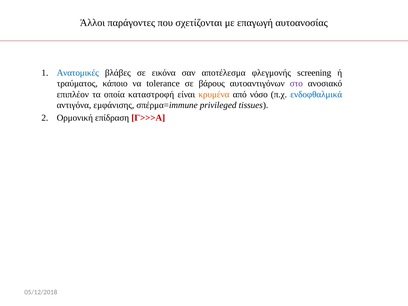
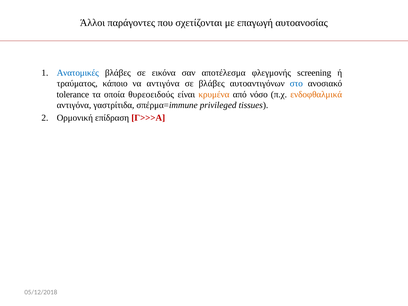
να tolerance: tolerance -> αντιγόνα
σε βάρους: βάρους -> βλάβες
στο colour: purple -> blue
επιπλέον: επιπλέον -> tolerance
καταστροφή: καταστροφή -> θυρεοειδούς
ενδοφθαλμικά colour: blue -> orange
εμφάνισης: εμφάνισης -> γαστρίτιδα
